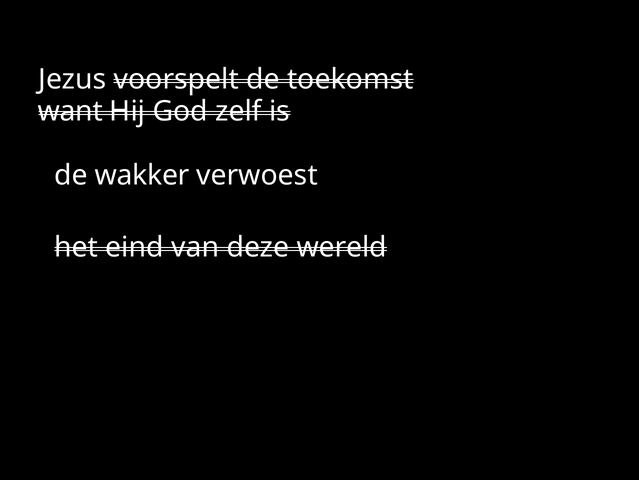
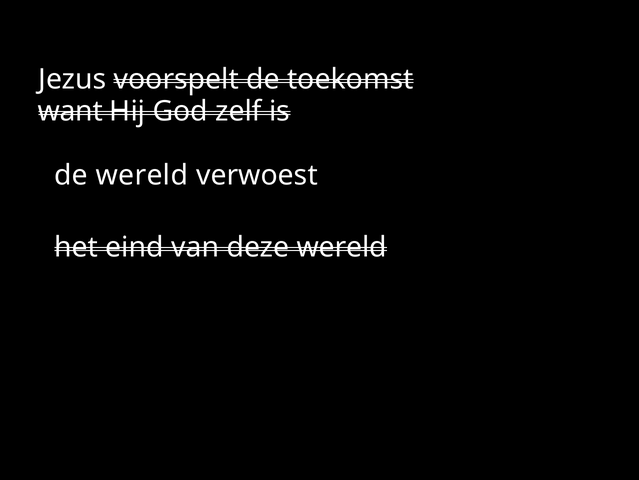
de wakker: wakker -> wereld
